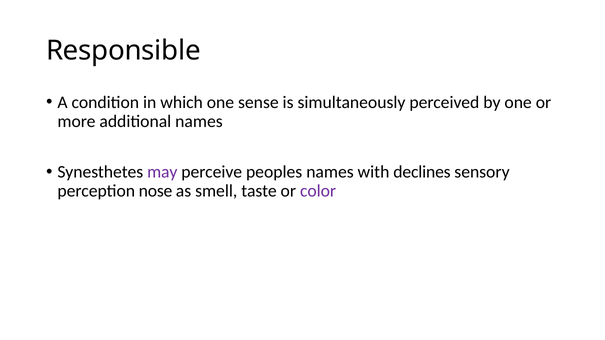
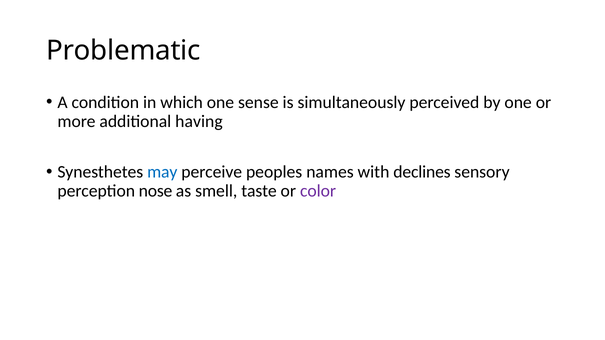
Responsible: Responsible -> Problematic
additional names: names -> having
may colour: purple -> blue
